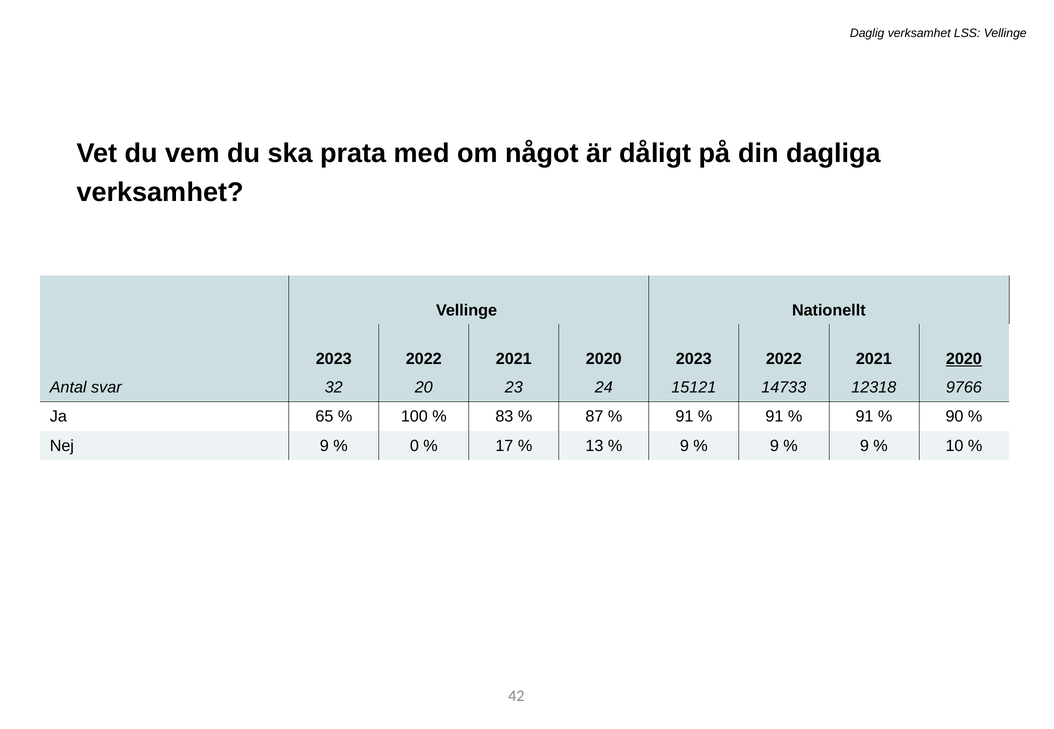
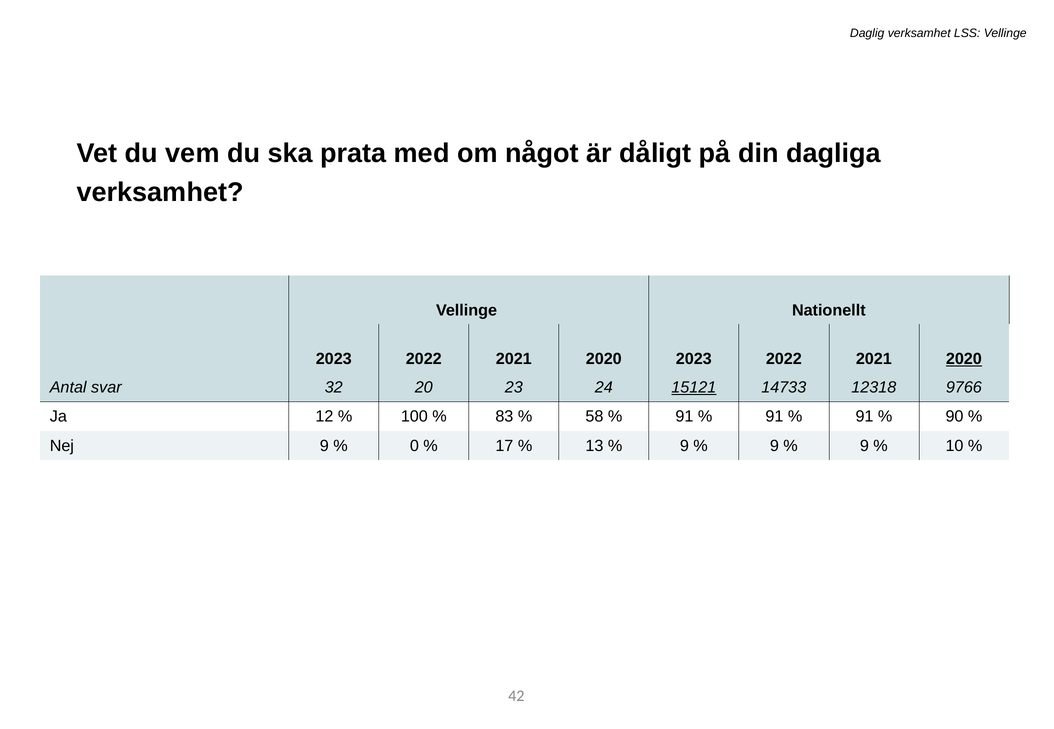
15121 underline: none -> present
65: 65 -> 12
87: 87 -> 58
